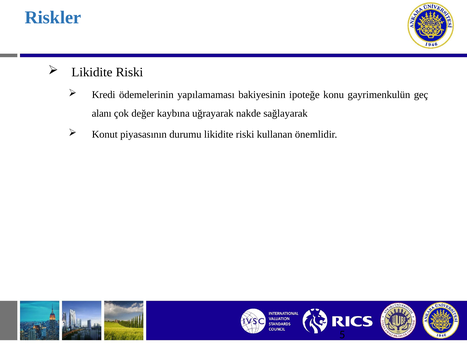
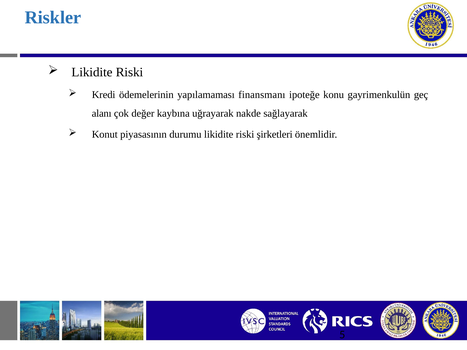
bakiyesinin: bakiyesinin -> finansmanı
kullanan: kullanan -> şirketleri
